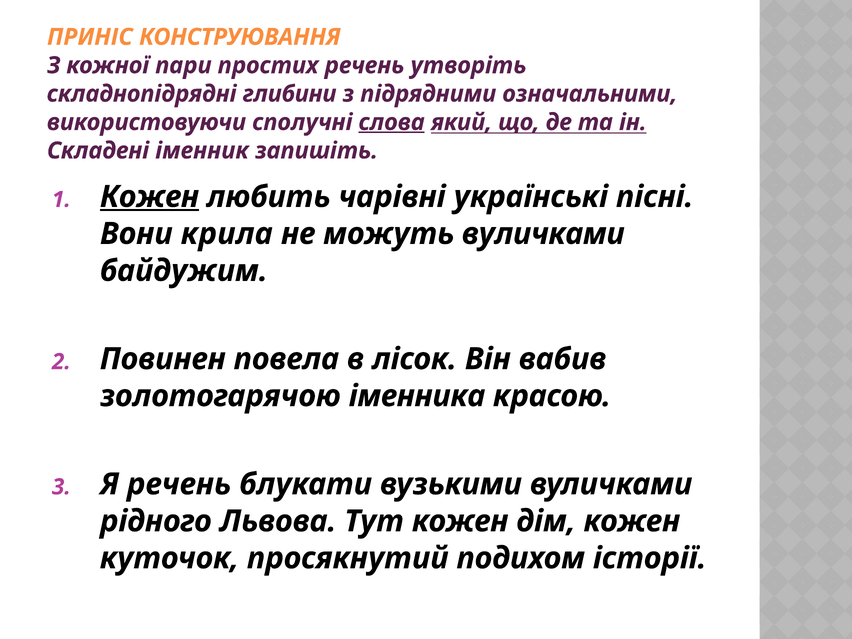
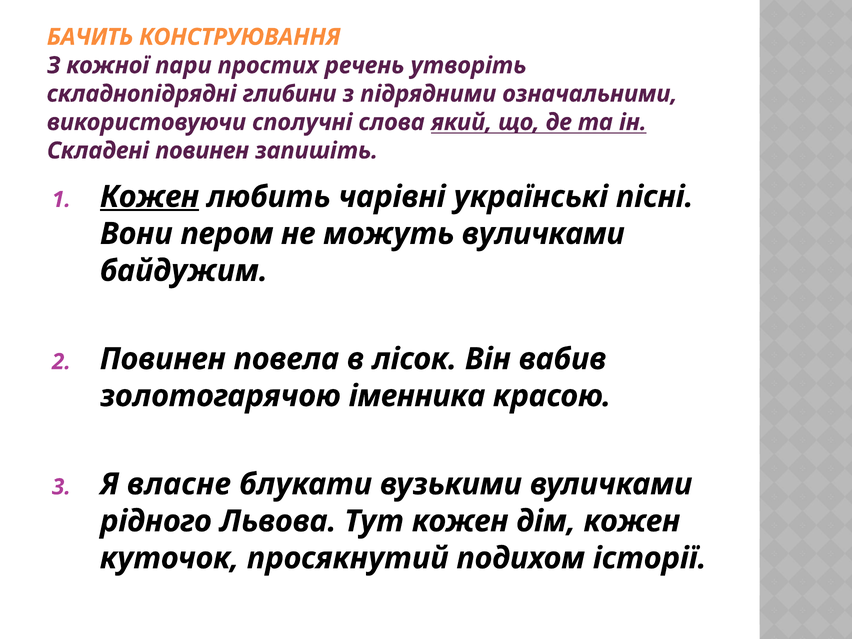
ПРИНІС: ПРИНІС -> БАЧИТЬ
слова underline: present -> none
Складені іменник: іменник -> повинен
крила: крила -> пером
Я речень: речень -> власне
